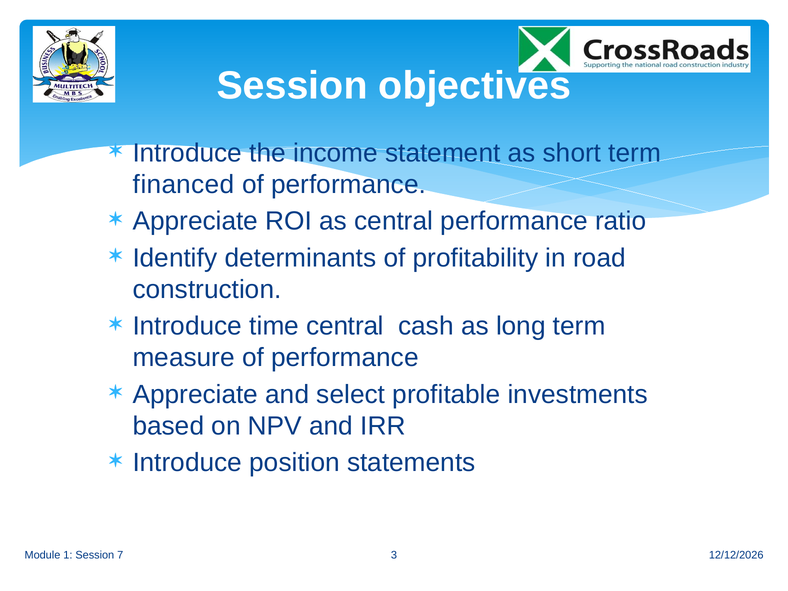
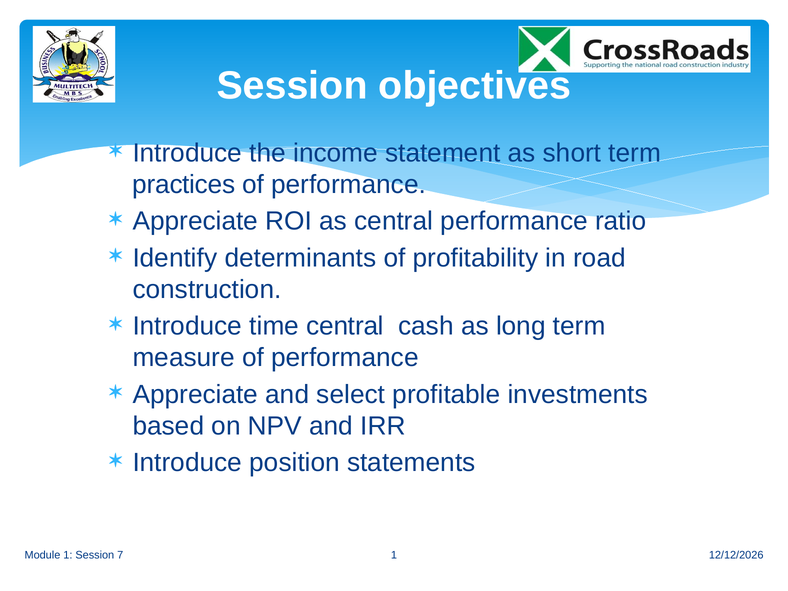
financed: financed -> practices
7 3: 3 -> 1
